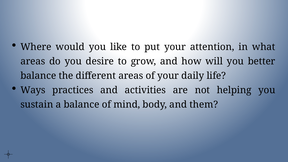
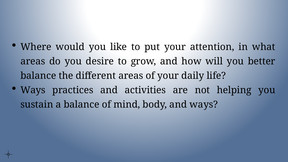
and them: them -> ways
